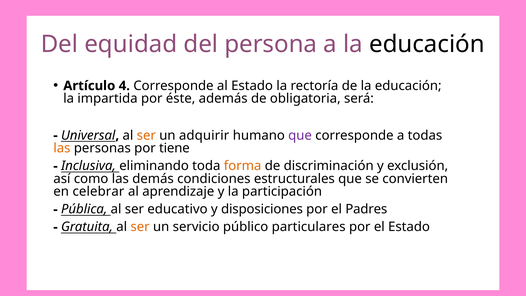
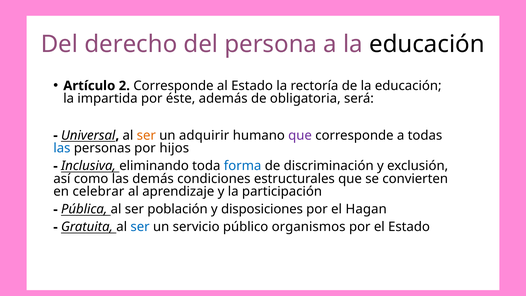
equidad: equidad -> derecho
4: 4 -> 2
las at (62, 148) colour: orange -> blue
tiene: tiene -> hijos
forma colour: orange -> blue
educativo: educativo -> población
Padres: Padres -> Hagan
ser at (140, 227) colour: orange -> blue
particulares: particulares -> organismos
